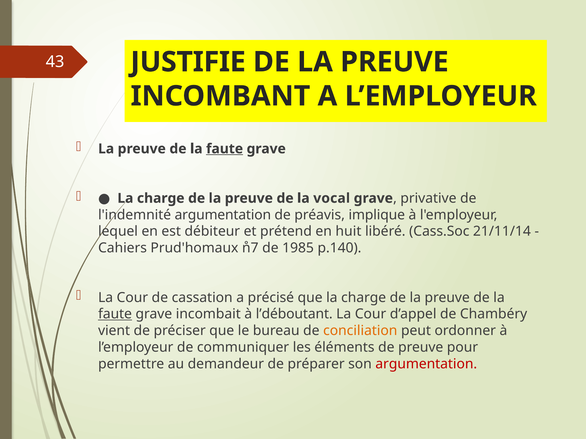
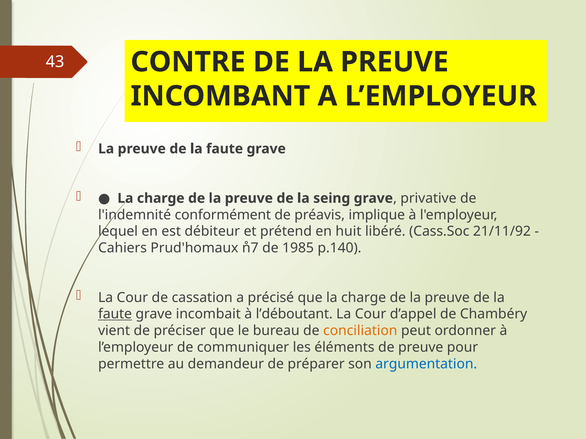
JUSTIFIE: JUSTIFIE -> CONTRE
faute at (225, 149) underline: present -> none
vocal: vocal -> seing
l'indemnité argumentation: argumentation -> conformément
21/11/14: 21/11/14 -> 21/11/92
argumentation at (426, 364) colour: red -> blue
